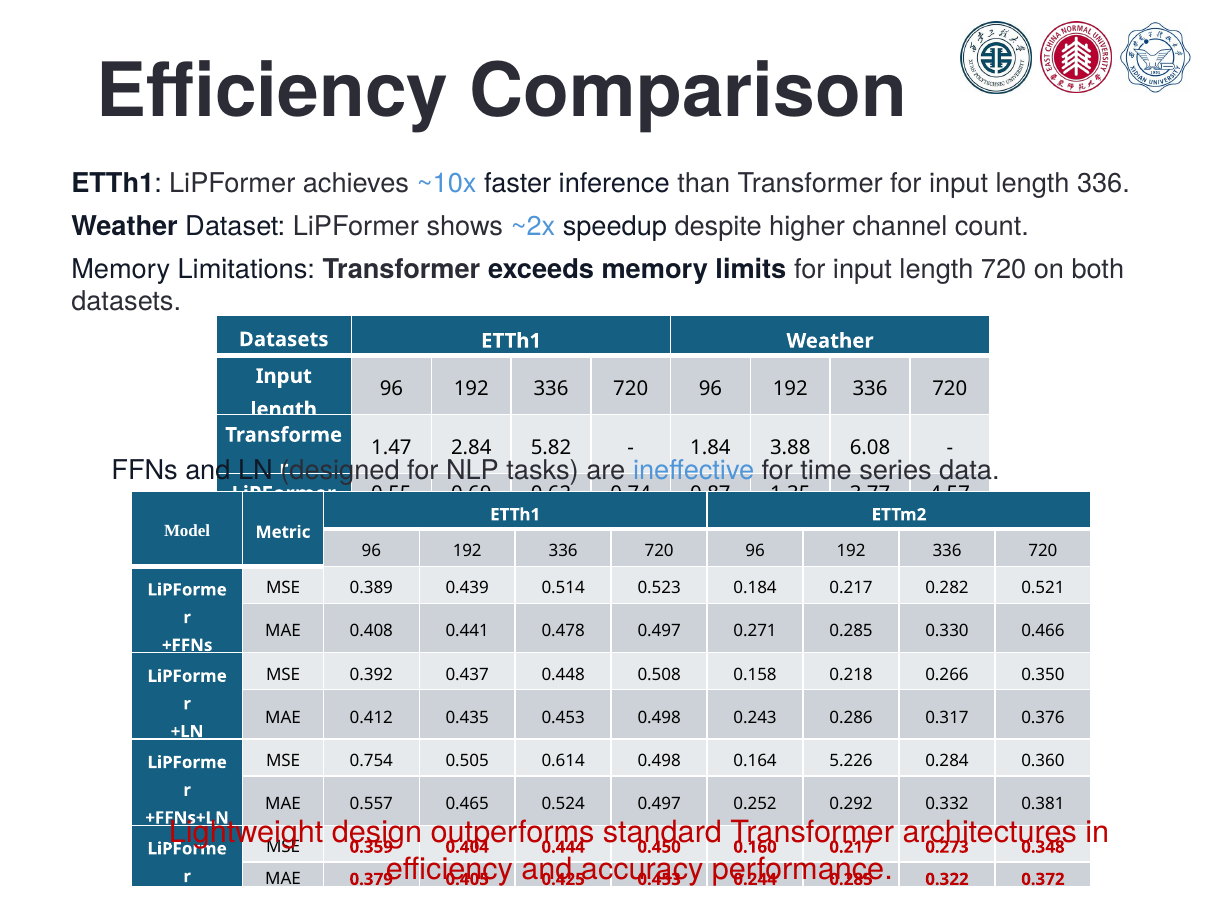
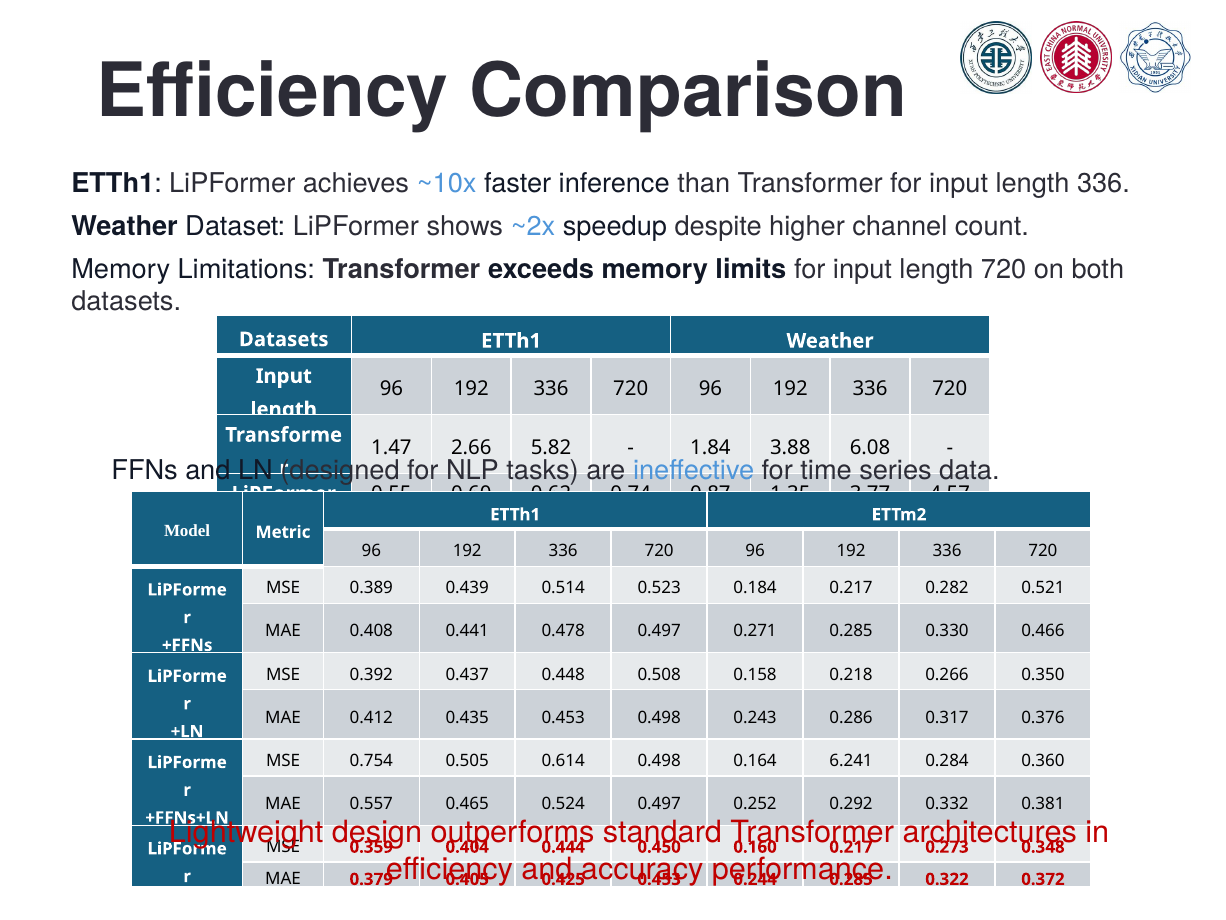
2.84: 2.84 -> 2.66
5.226: 5.226 -> 6.241
